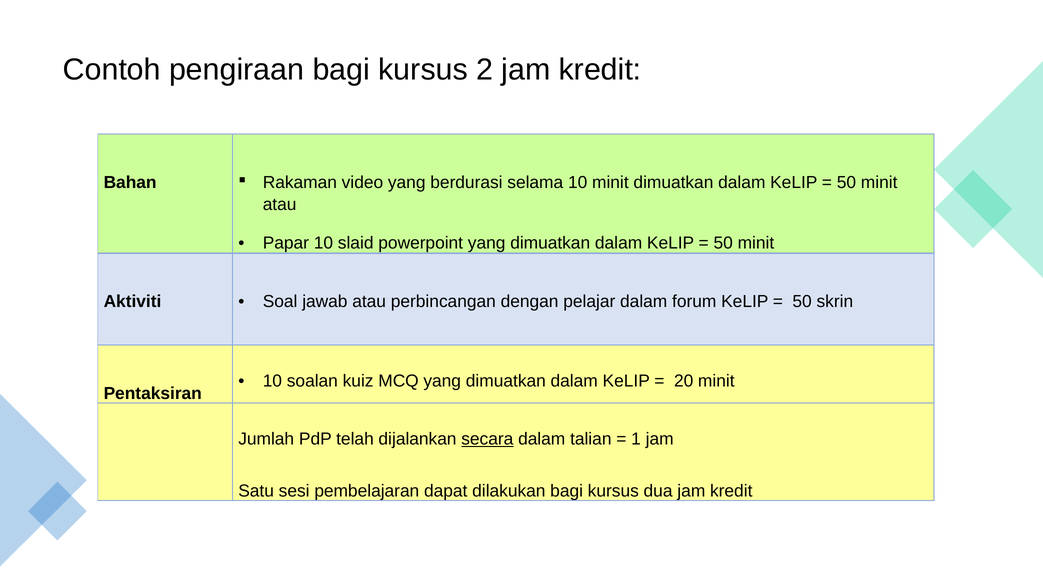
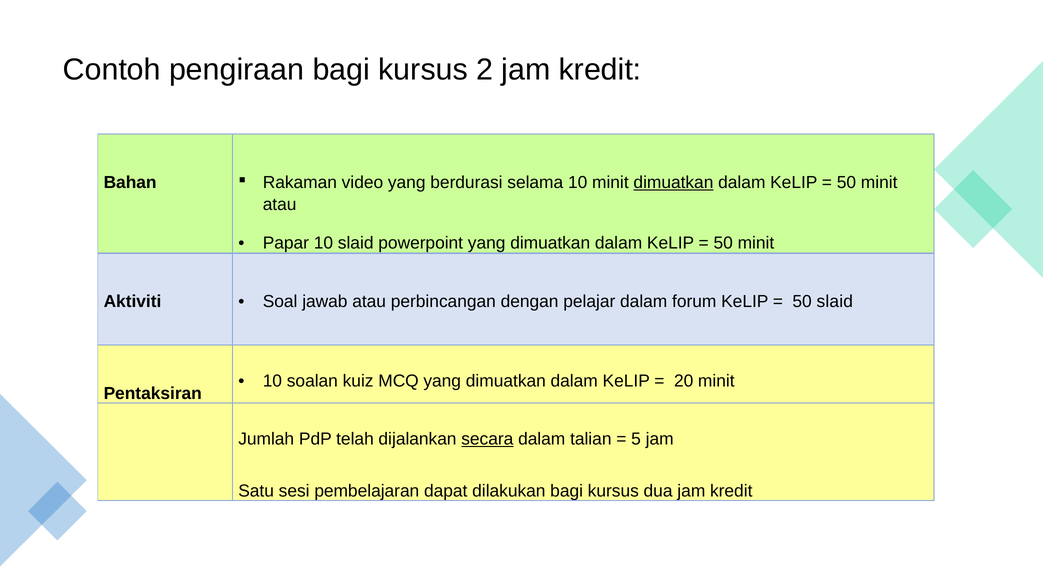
dimuatkan at (673, 182) underline: none -> present
50 skrin: skrin -> slaid
1: 1 -> 5
